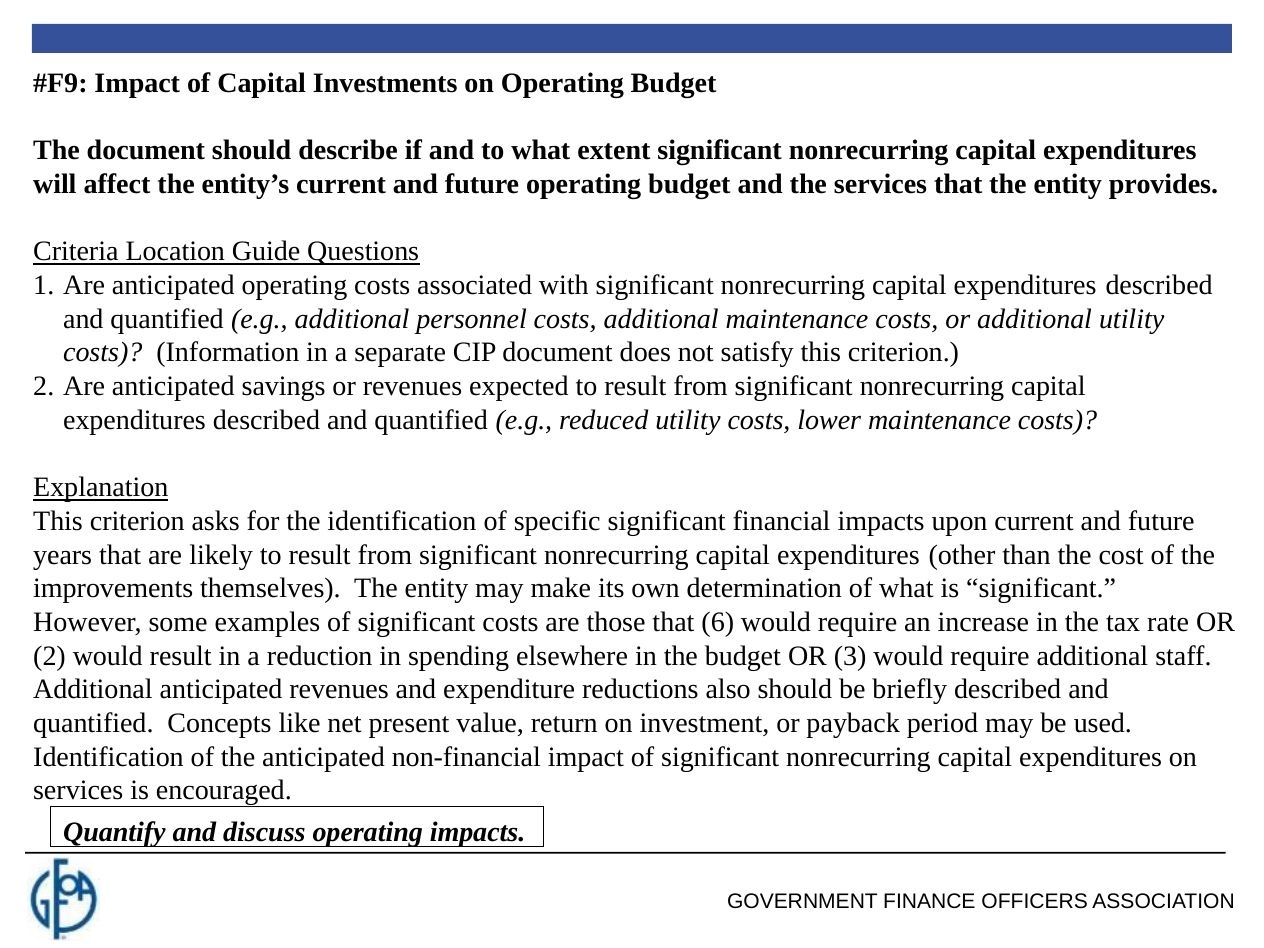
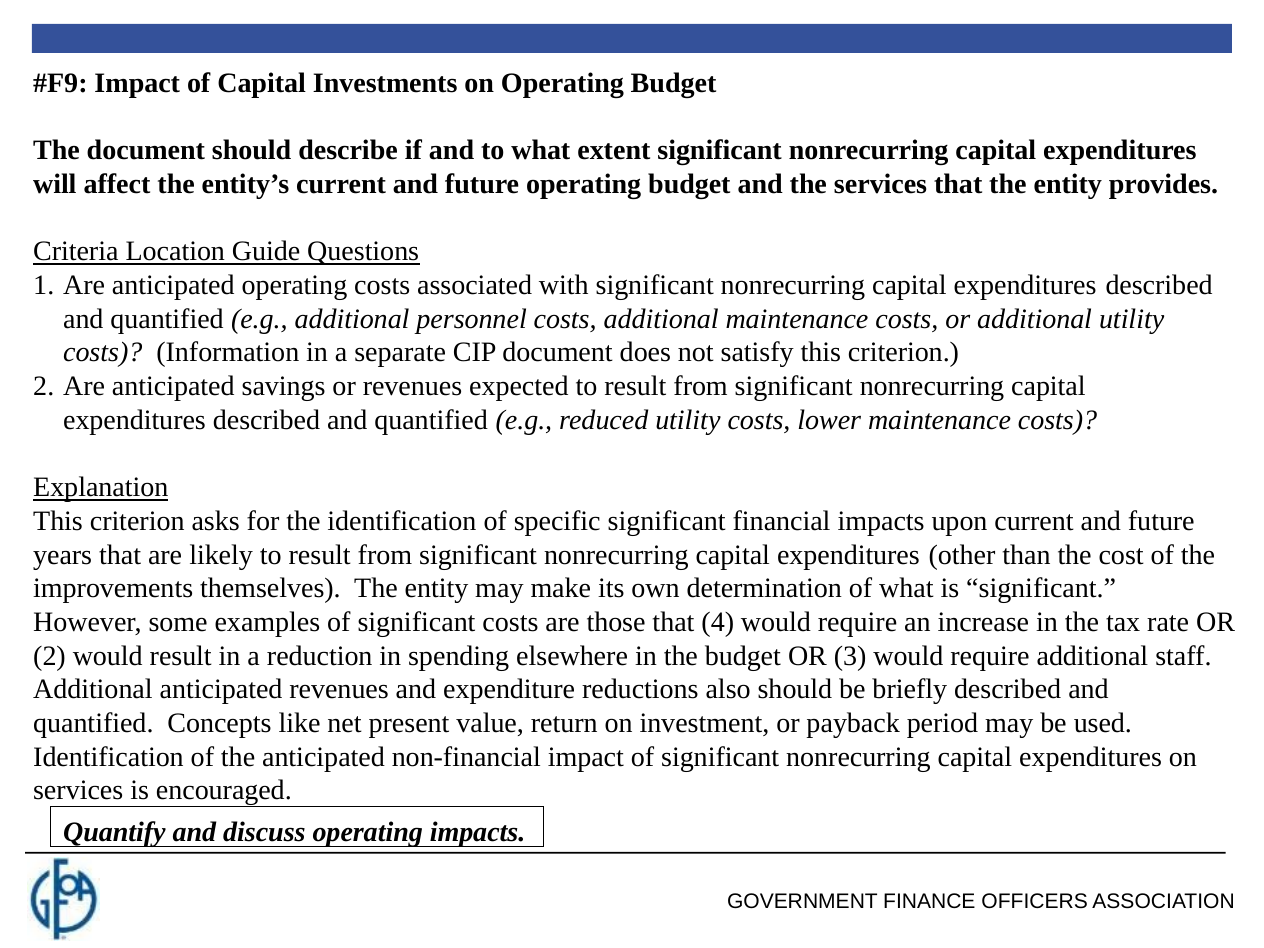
6: 6 -> 4
